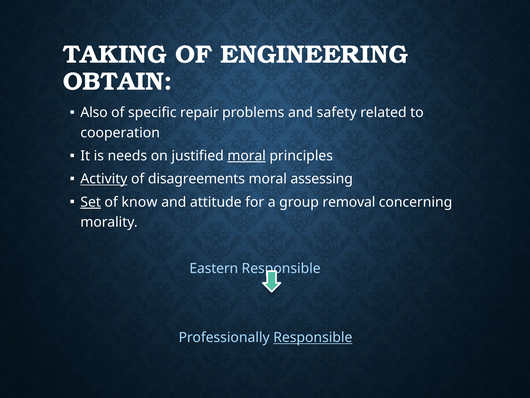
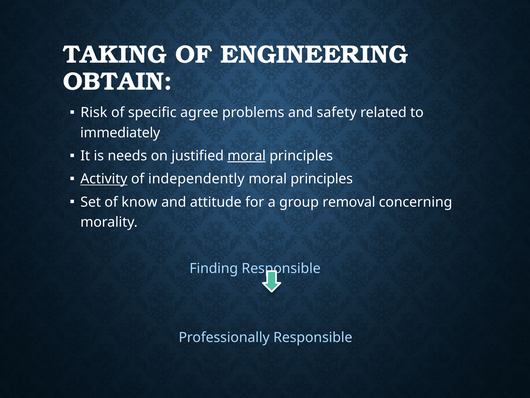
Also: Also -> Risk
repair: repair -> agree
cooperation: cooperation -> immediately
disagreements: disagreements -> independently
assessing at (322, 179): assessing -> principles
Set underline: present -> none
Eastern: Eastern -> Finding
Responsible at (313, 337) underline: present -> none
